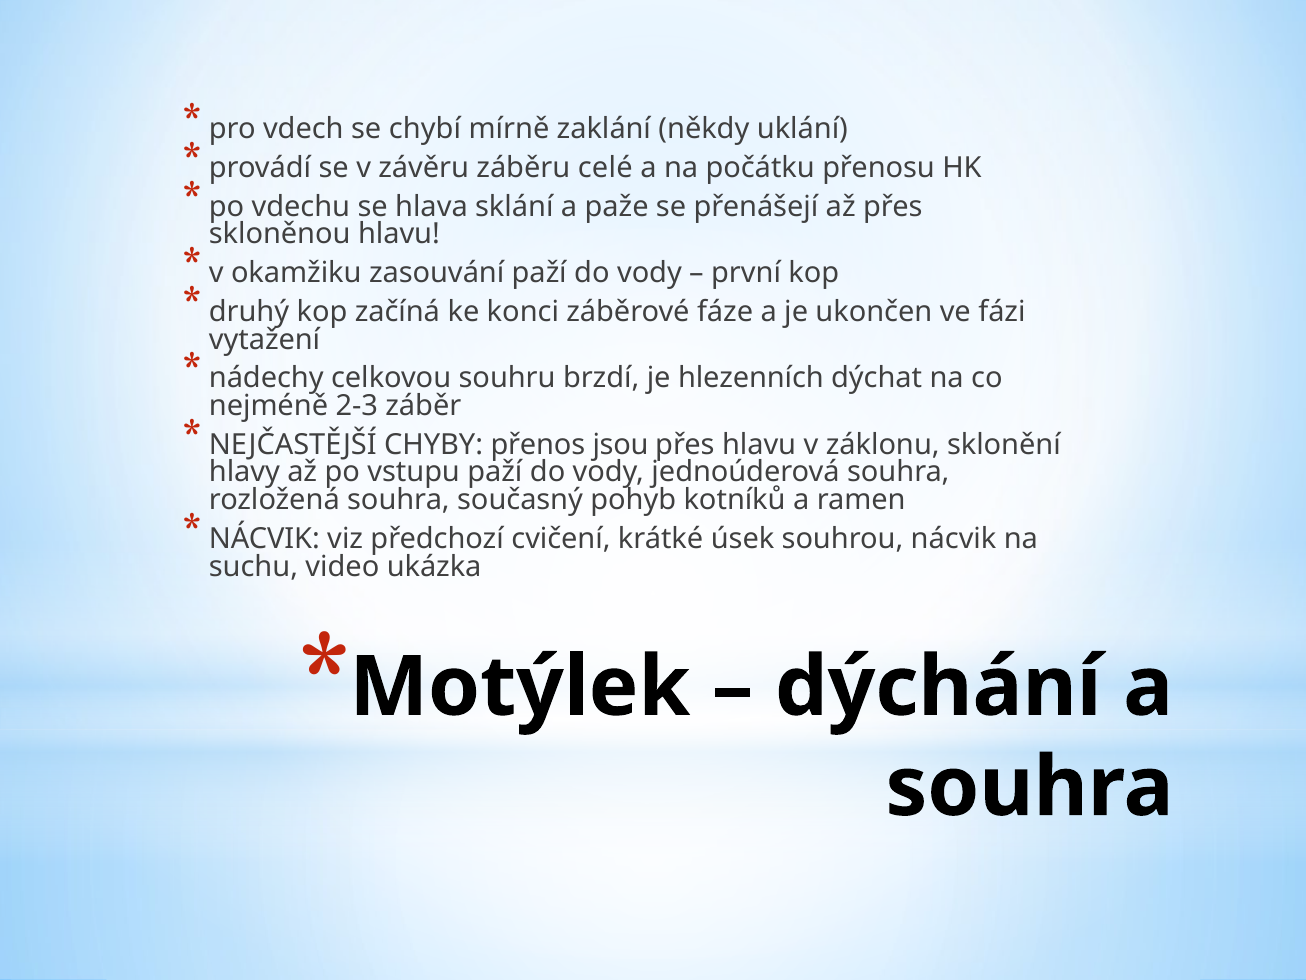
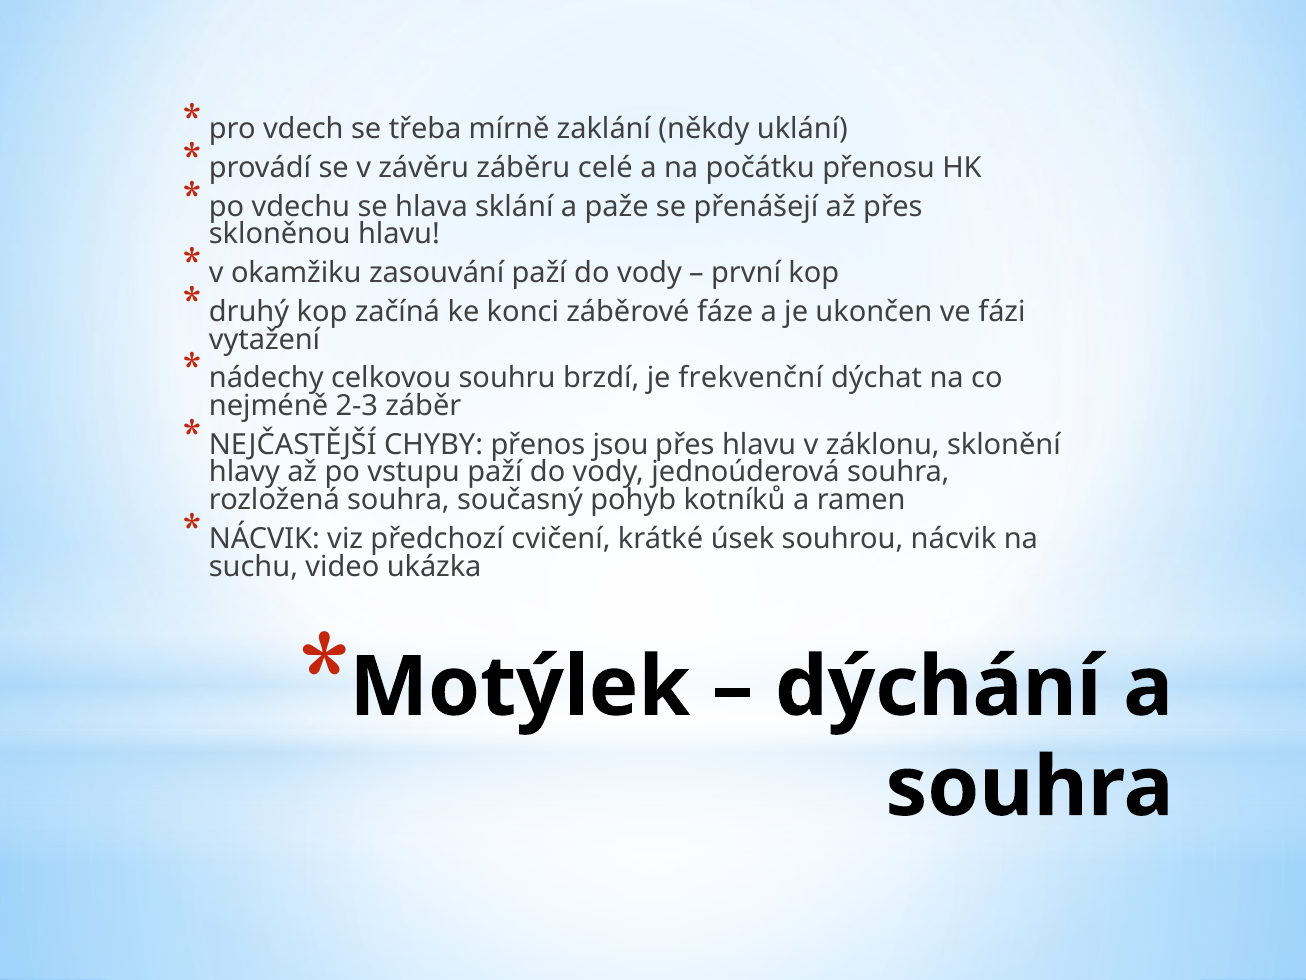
chybí: chybí -> třeba
hlezenních: hlezenních -> frekvenční
